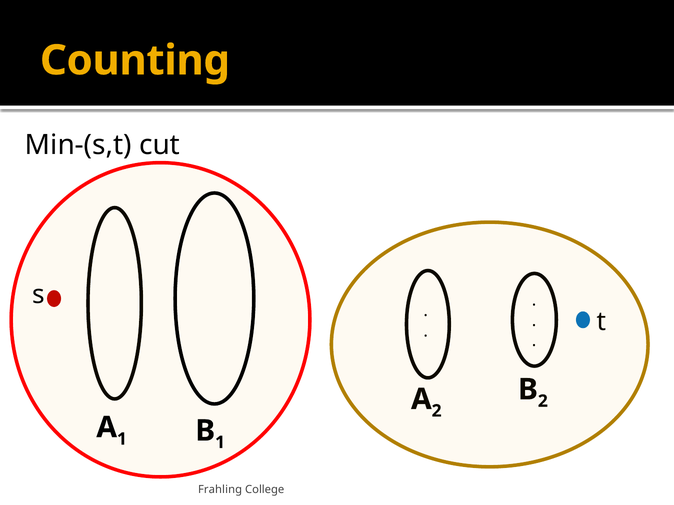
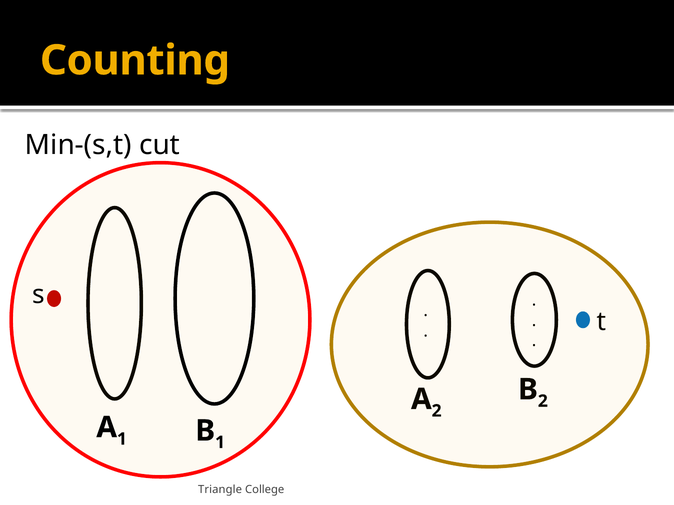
Frahling: Frahling -> Triangle
